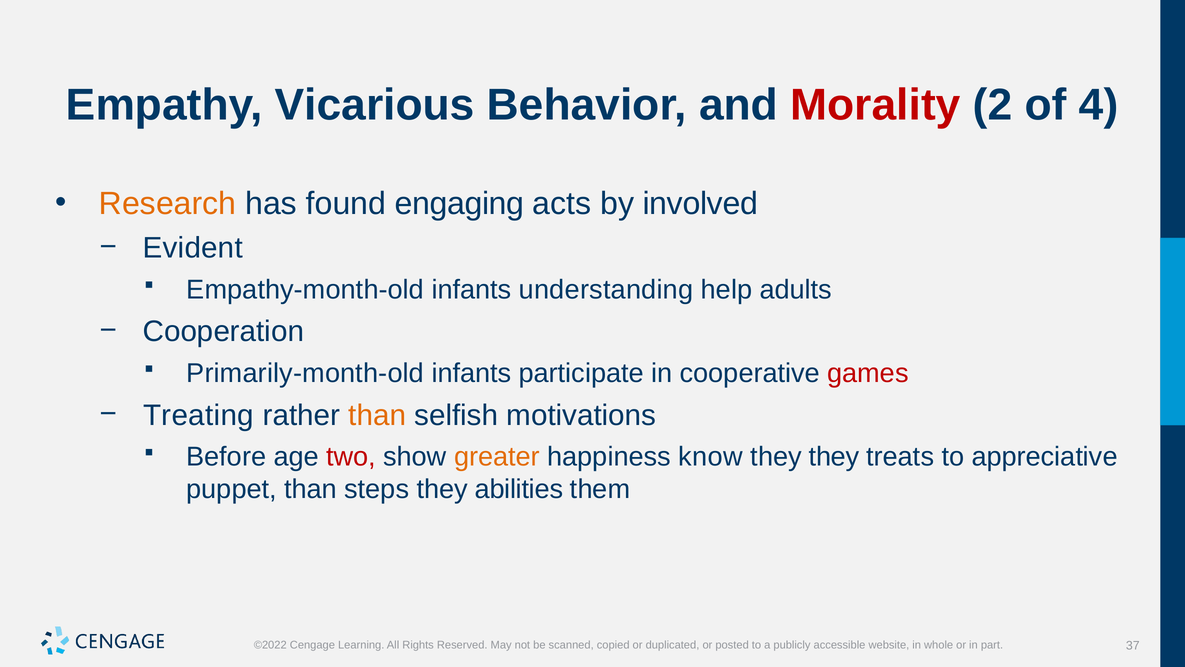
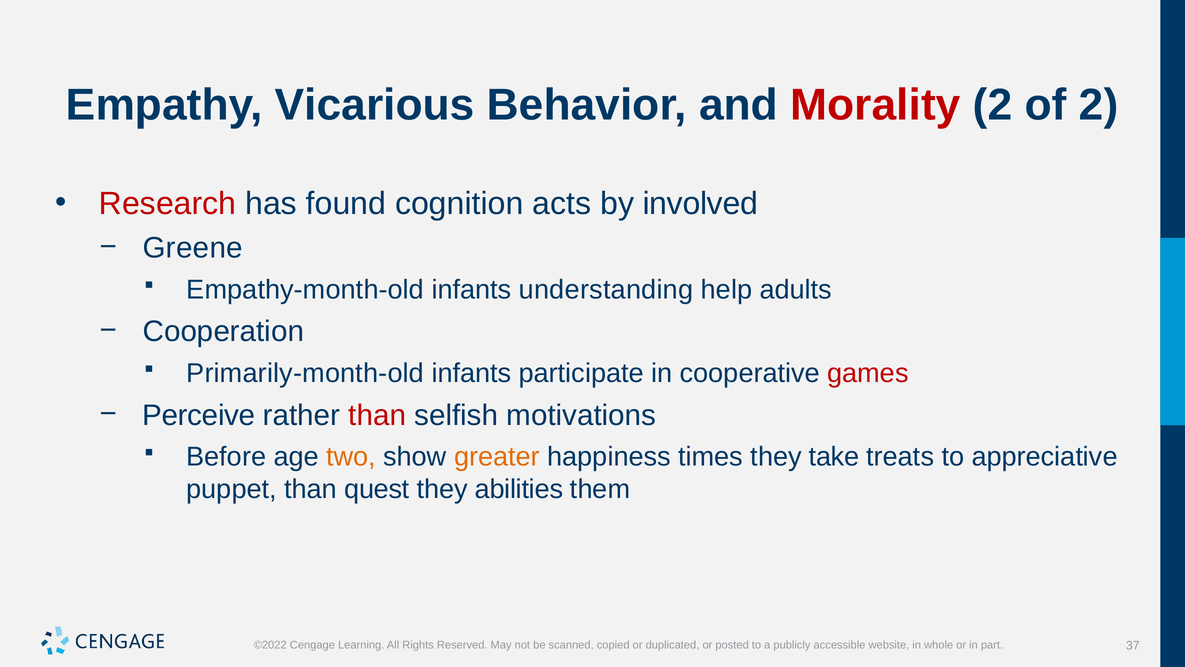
of 4: 4 -> 2
Research colour: orange -> red
engaging: engaging -> cognition
Evident: Evident -> Greene
Treating: Treating -> Perceive
than at (377, 415) colour: orange -> red
two colour: red -> orange
know: know -> times
they they: they -> take
steps: steps -> quest
